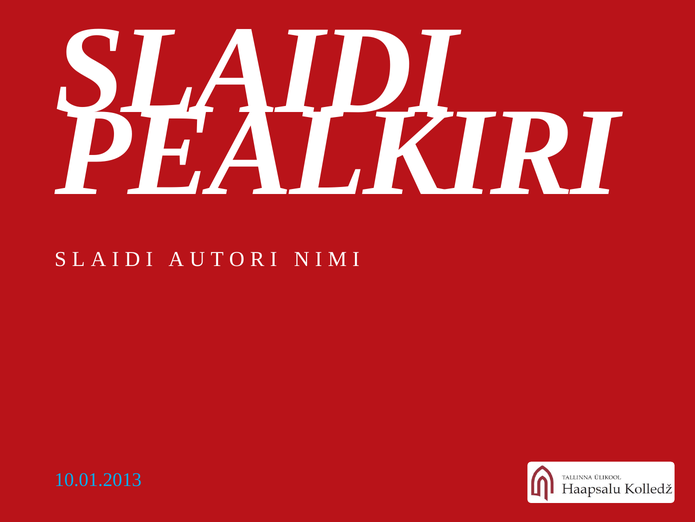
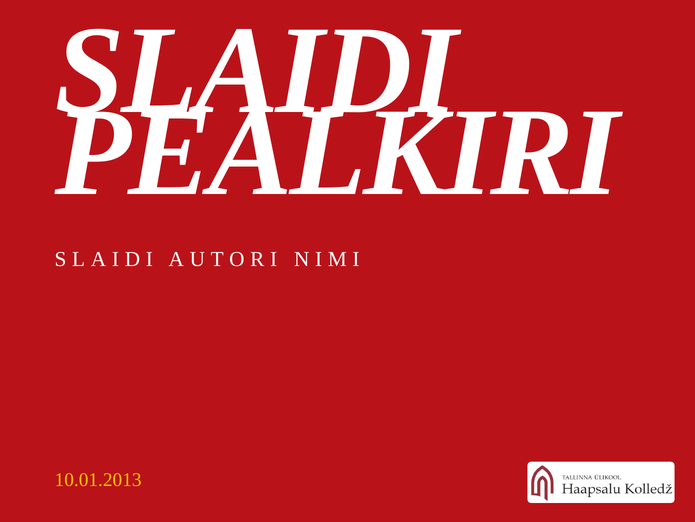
10.01.2013 colour: light blue -> yellow
